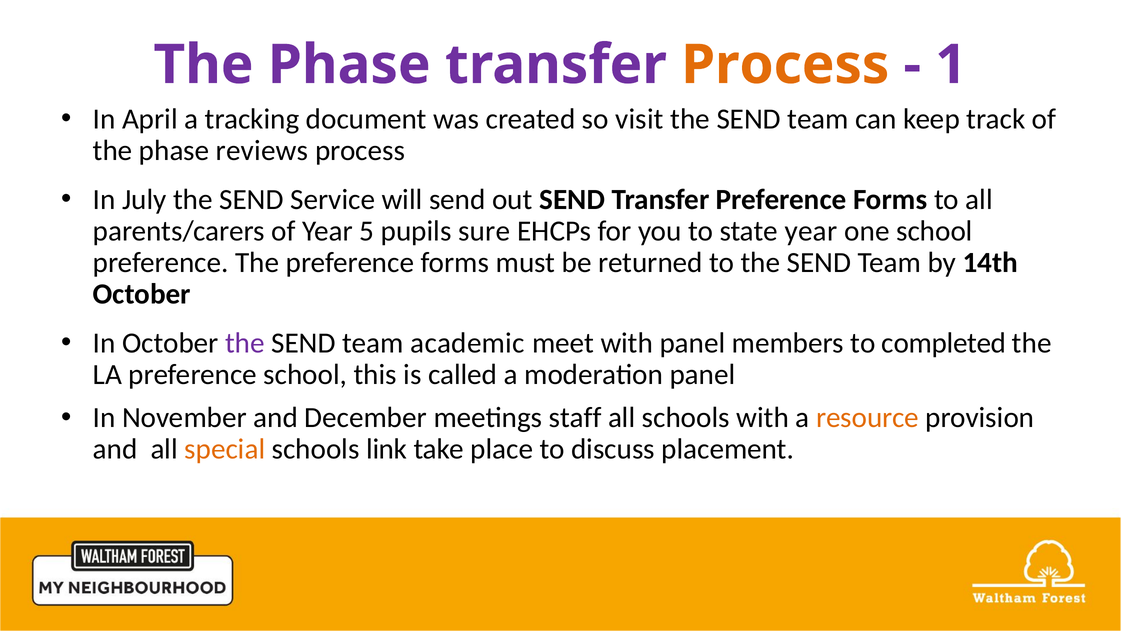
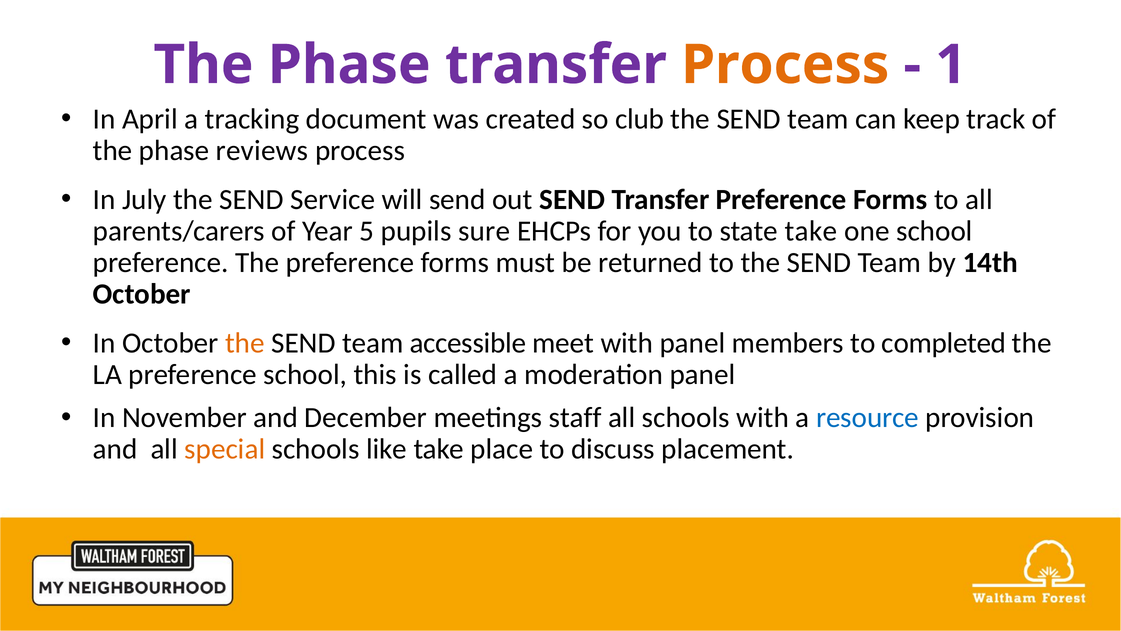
visit: visit -> club
state year: year -> take
the at (245, 343) colour: purple -> orange
academic: academic -> accessible
resource colour: orange -> blue
link: link -> like
